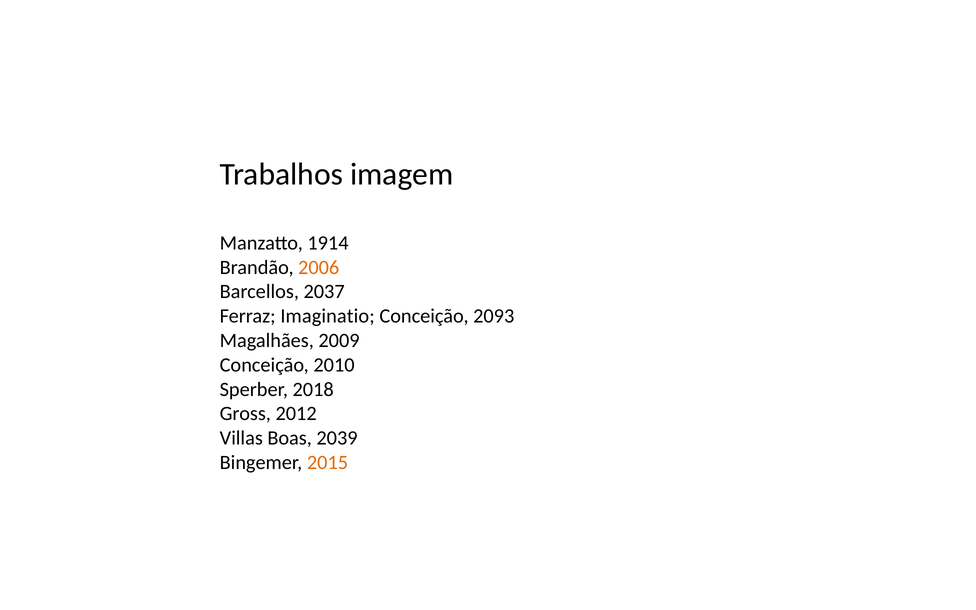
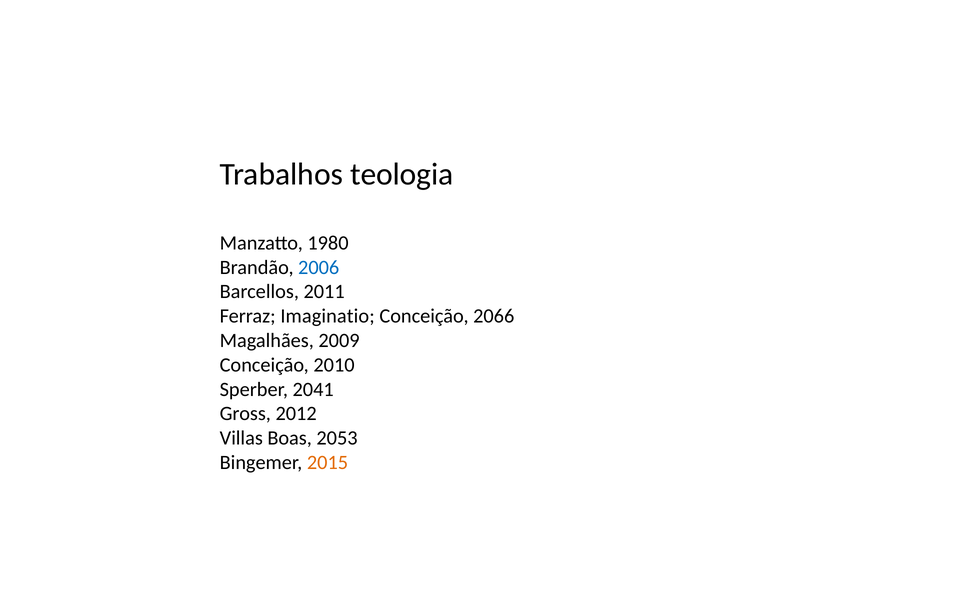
imagem: imagem -> teologia
1914: 1914 -> 1980
2006 colour: orange -> blue
2037: 2037 -> 2011
2093: 2093 -> 2066
2018: 2018 -> 2041
2039: 2039 -> 2053
